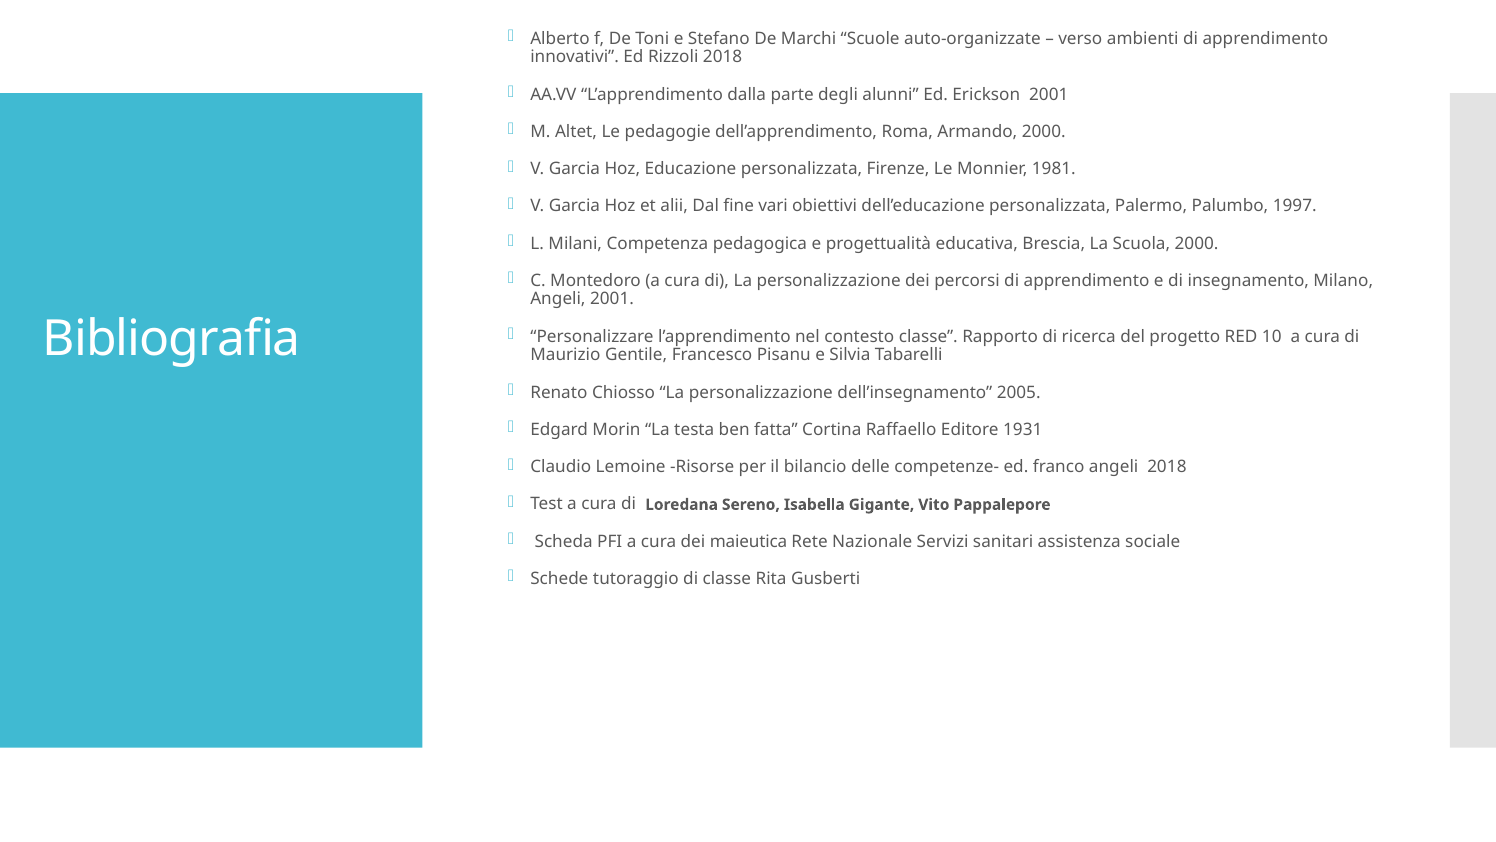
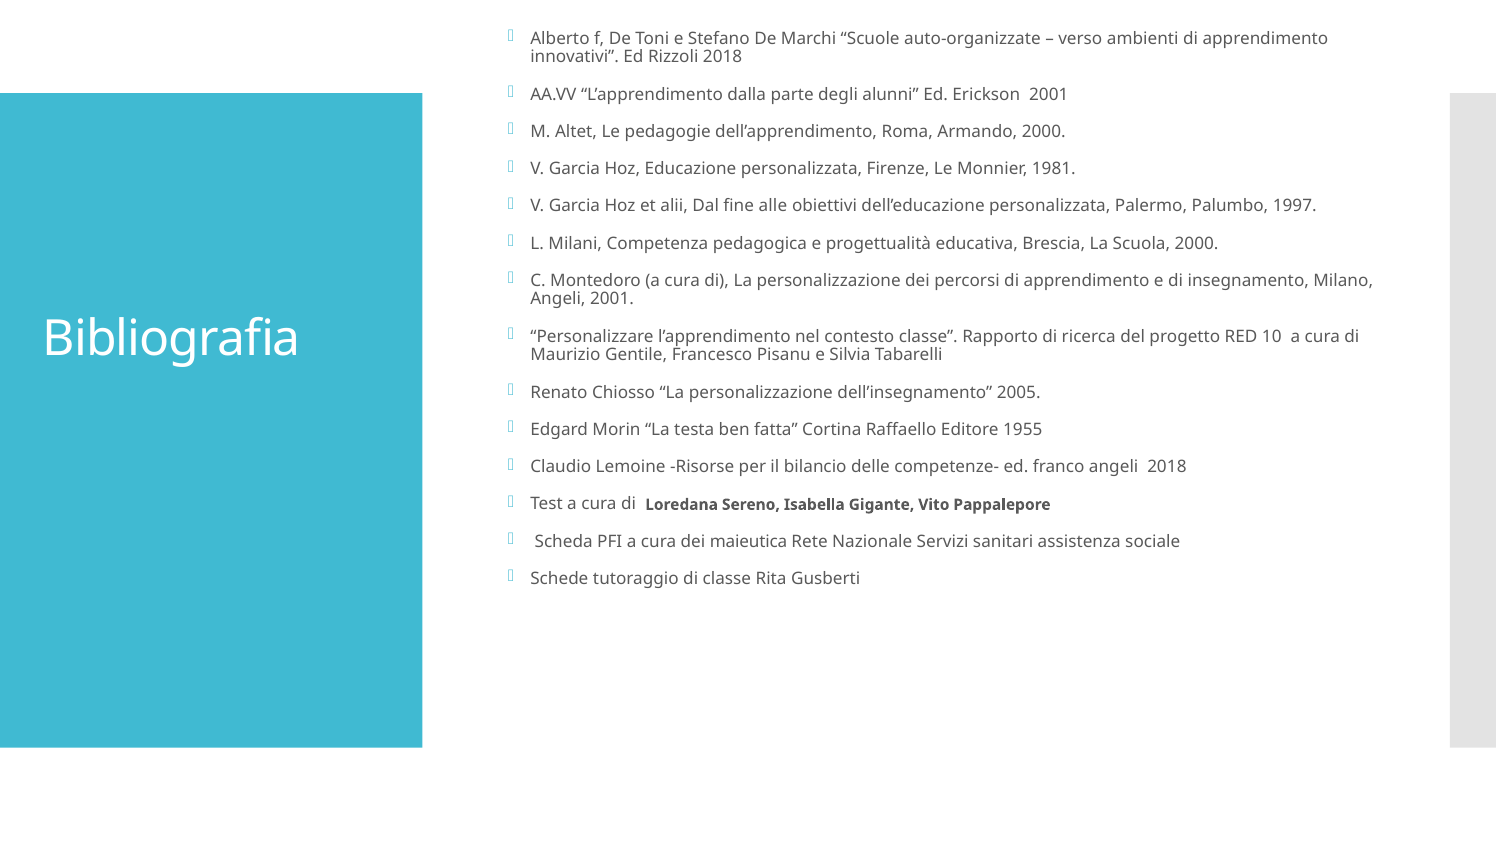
vari: vari -> alle
1931: 1931 -> 1955
